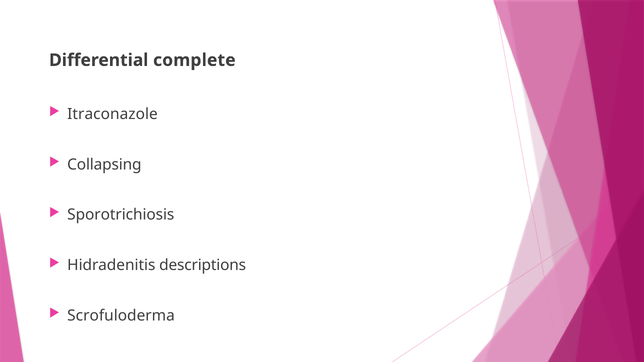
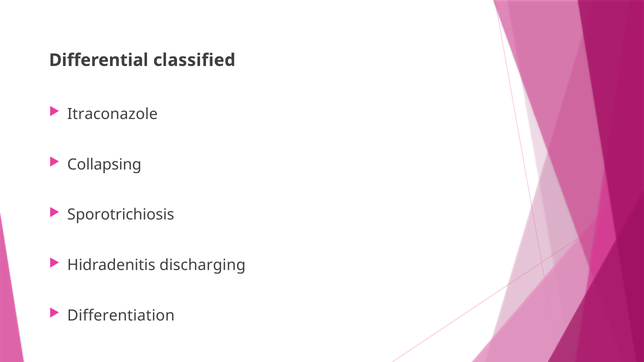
complete: complete -> classified
descriptions: descriptions -> discharging
Scrofuloderma: Scrofuloderma -> Differentiation
